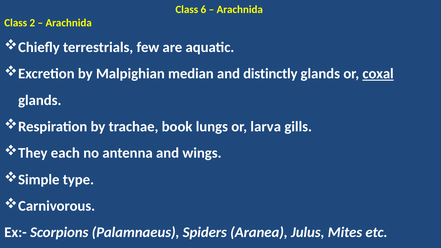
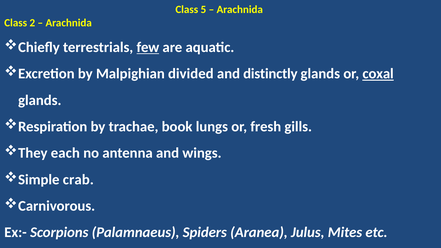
6: 6 -> 5
few underline: none -> present
median: median -> divided
larva: larva -> fresh
type: type -> crab
